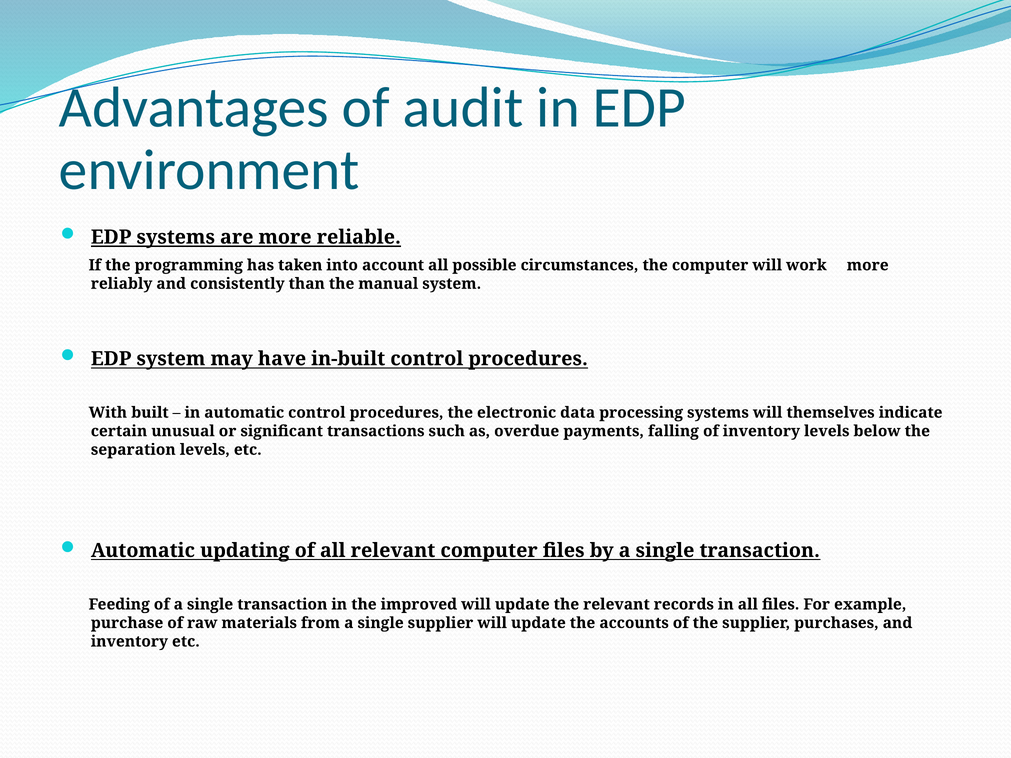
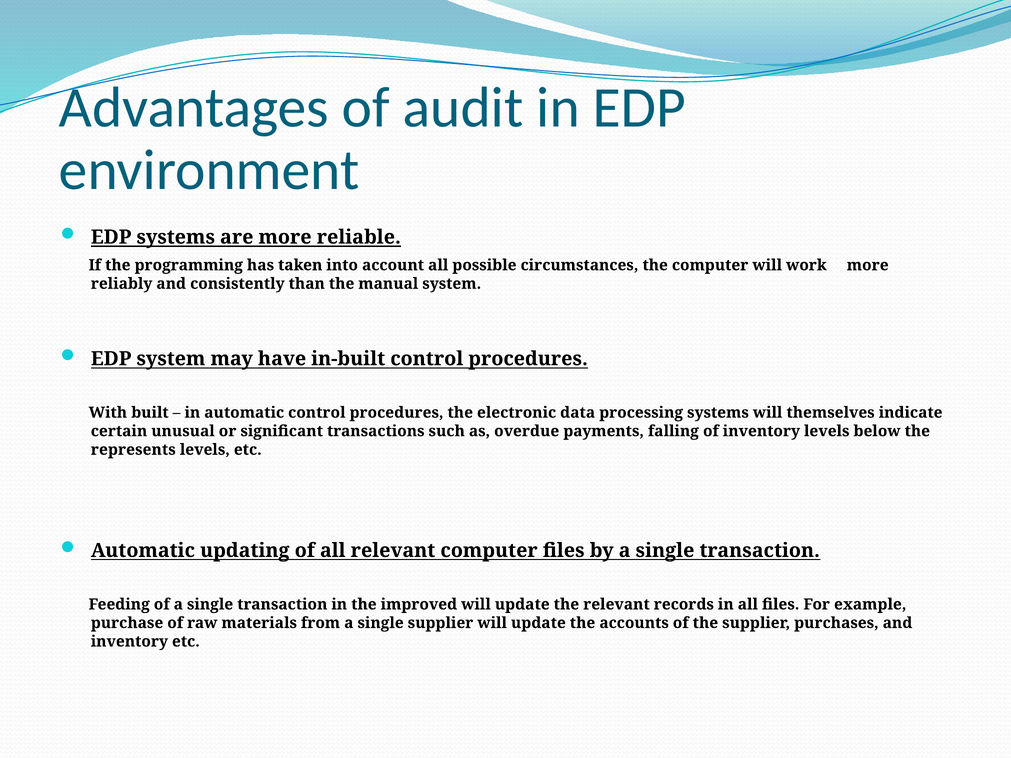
separation: separation -> represents
